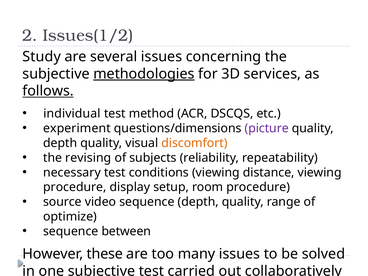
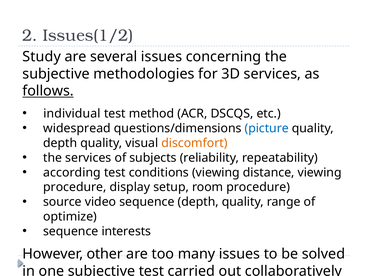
methodologies underline: present -> none
experiment: experiment -> widespread
picture colour: purple -> blue
the revising: revising -> services
necessary: necessary -> according
between: between -> interests
these: these -> other
